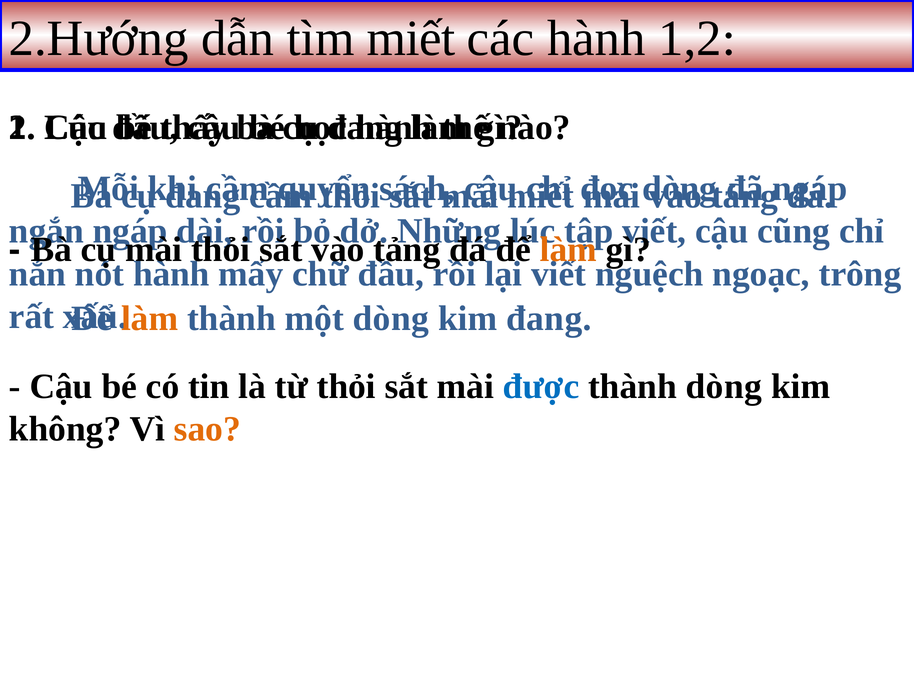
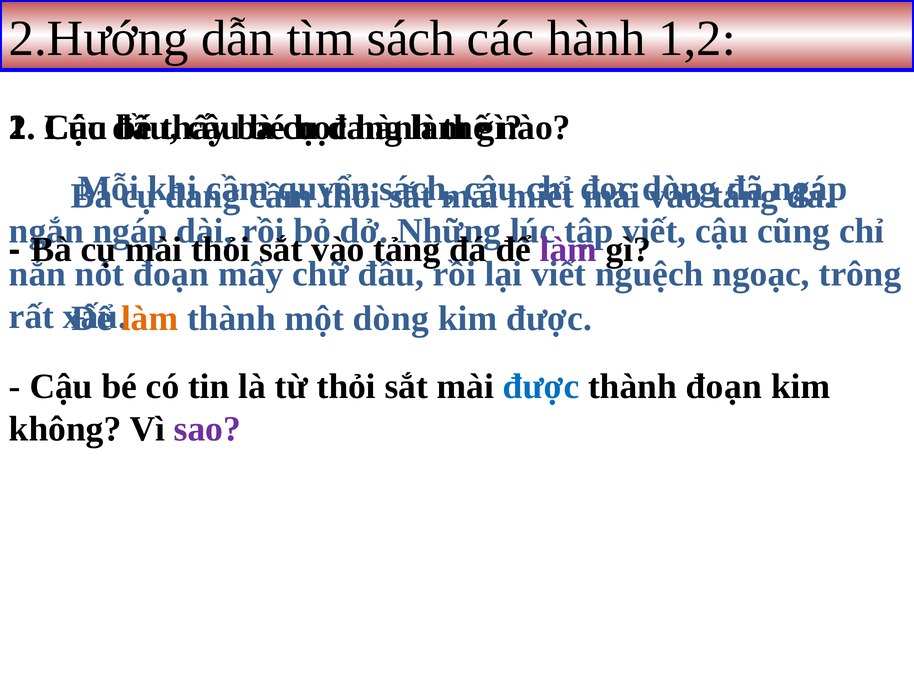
tìm miết: miết -> sách
làm at (568, 249) colour: orange -> purple
nót hành: hành -> đoạn
kim đang: đang -> được
thành dòng: dòng -> đoạn
sao colour: orange -> purple
